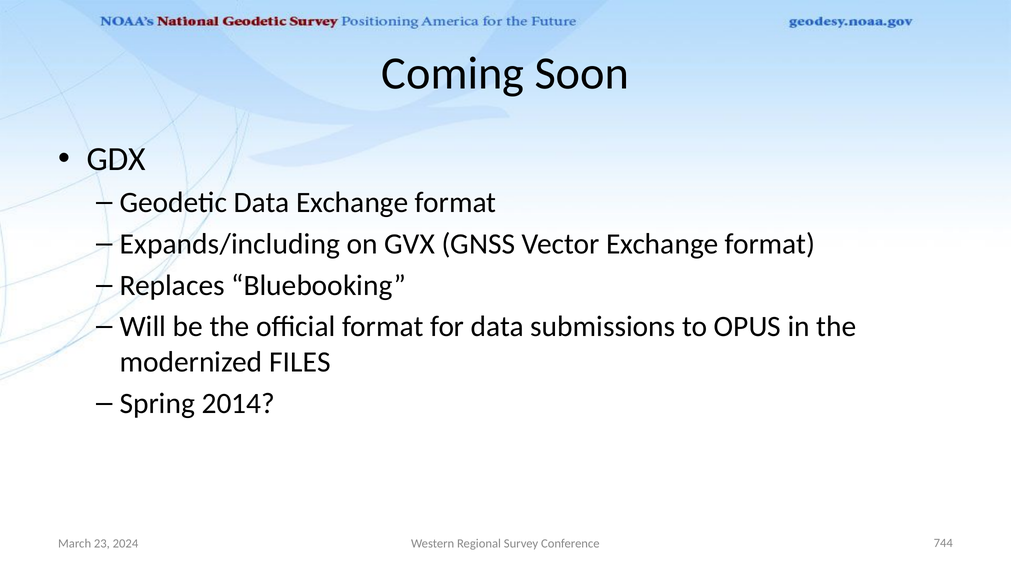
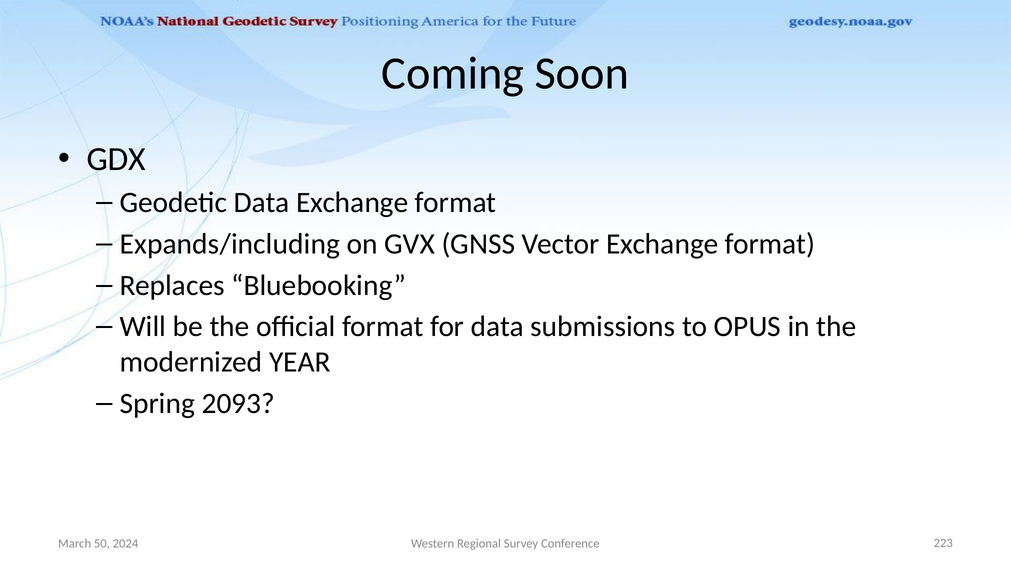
FILES: FILES -> YEAR
2014: 2014 -> 2093
23: 23 -> 50
744: 744 -> 223
